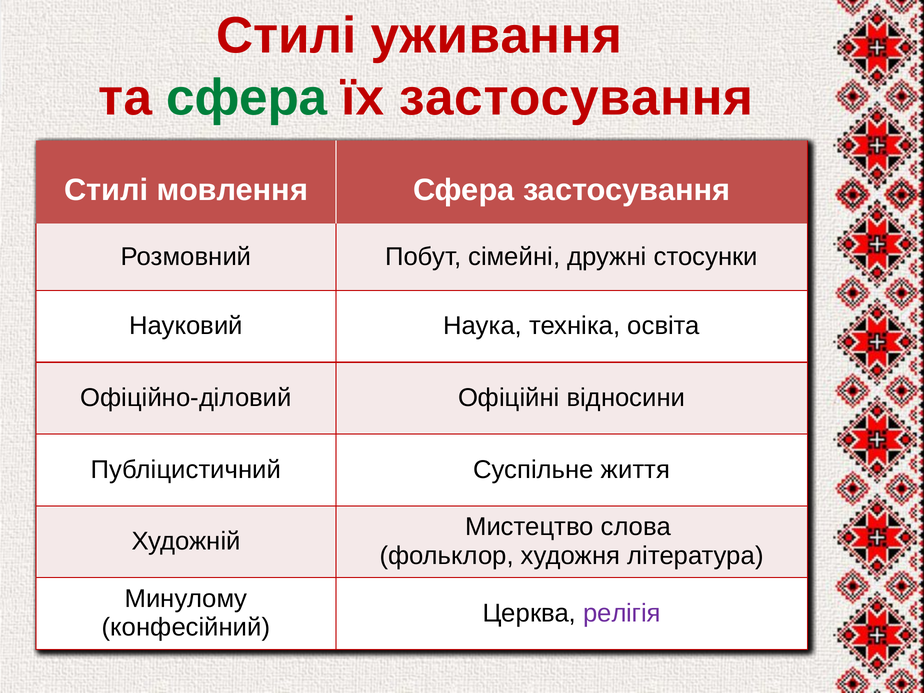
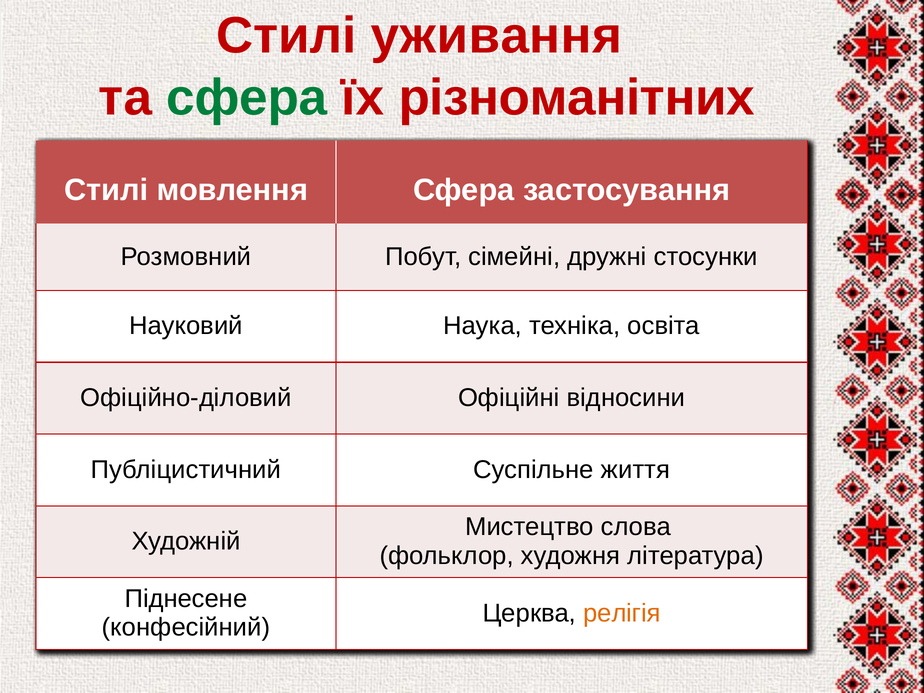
їх застосування: застосування -> різноманітних
Минулому: Минулому -> Піднесене
релігія colour: purple -> orange
